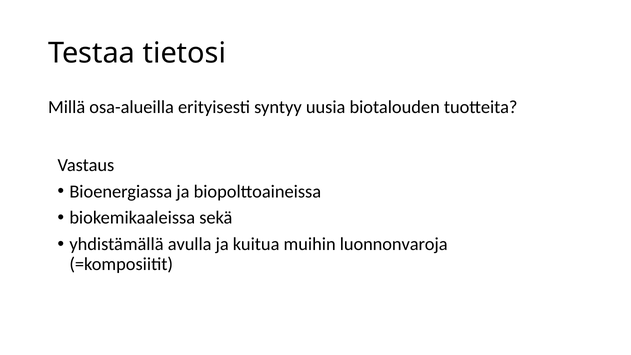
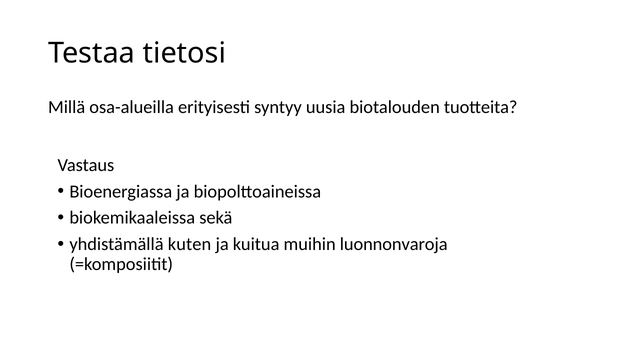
avulla: avulla -> kuten
